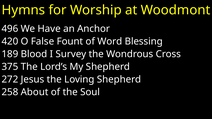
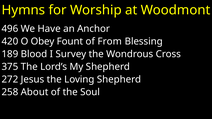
False: False -> Obey
Word: Word -> From
